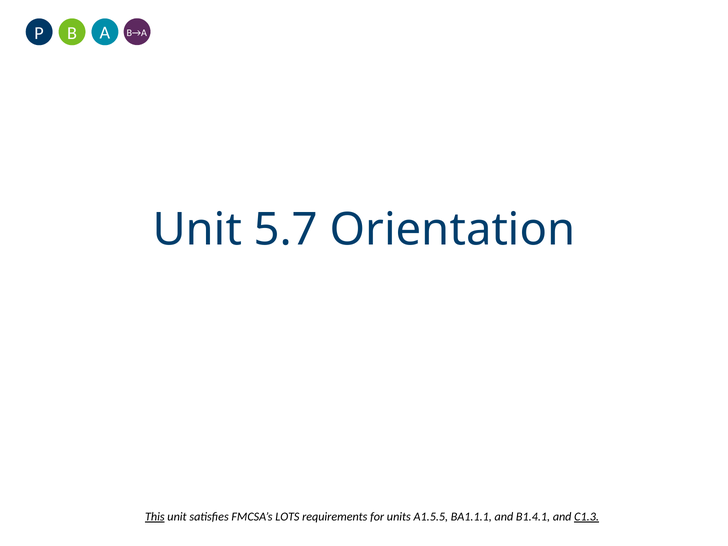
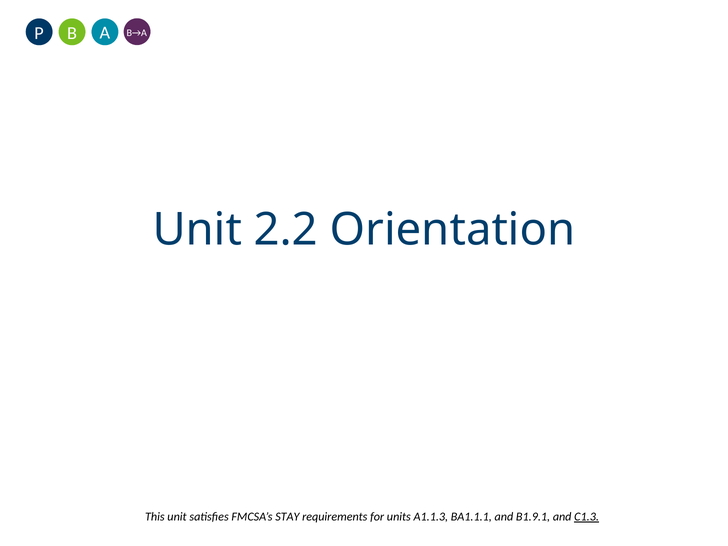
5.7: 5.7 -> 2.2
This underline: present -> none
LOTS: LOTS -> STAY
A1.5.5: A1.5.5 -> A1.1.3
B1.4.1: B1.4.1 -> B1.9.1
